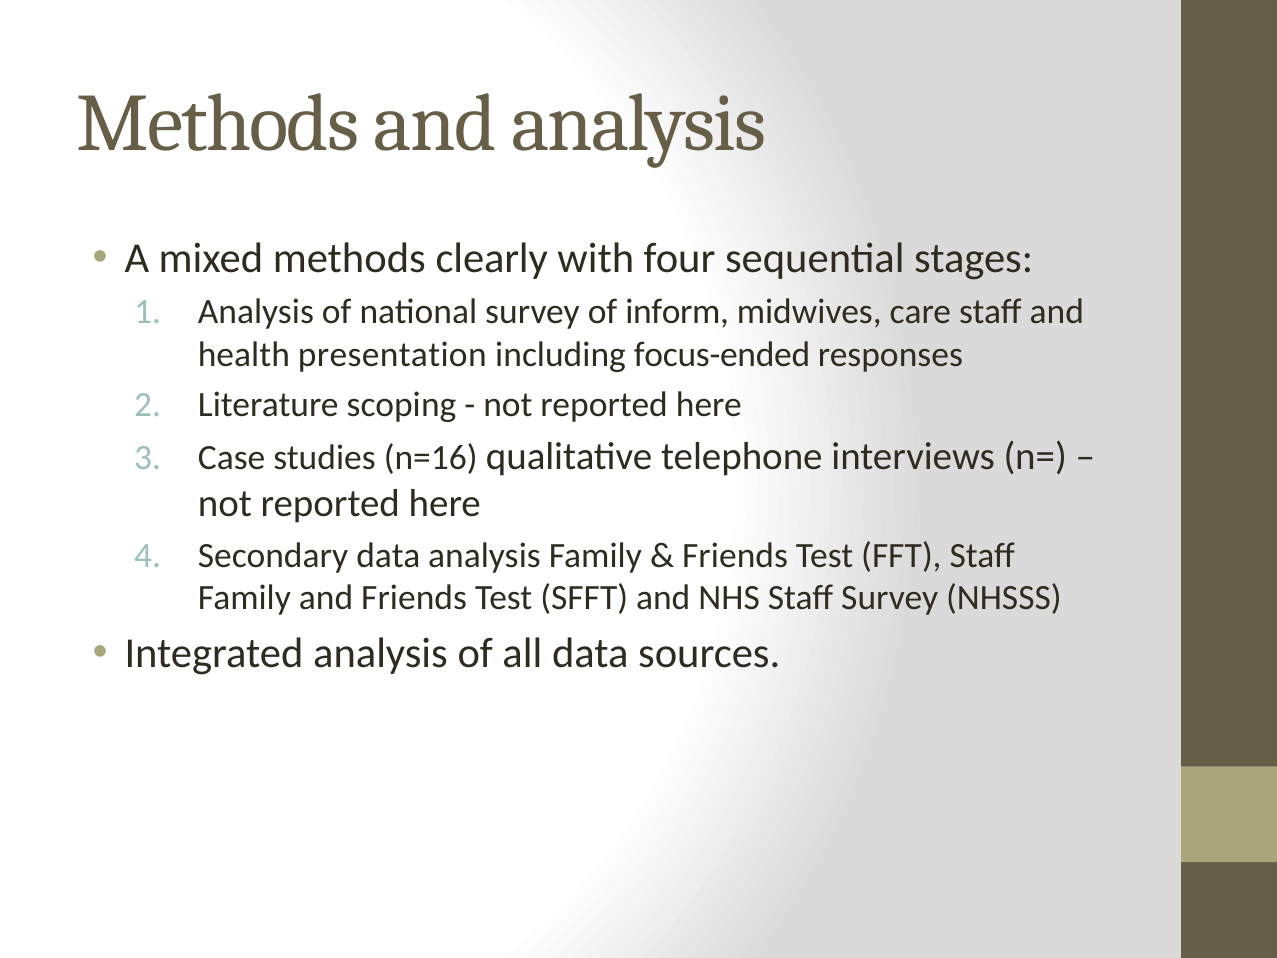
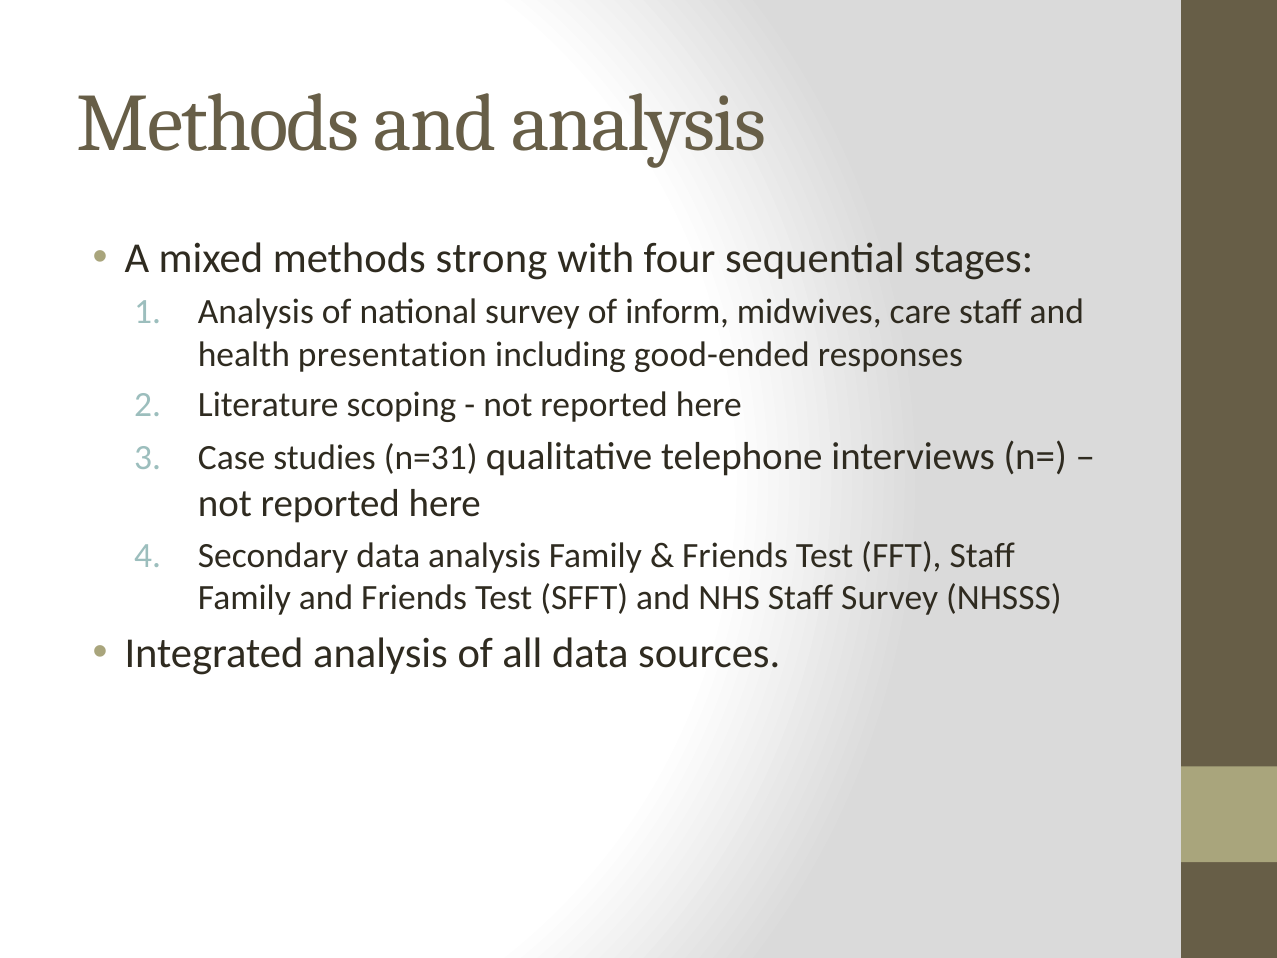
clearly: clearly -> strong
focus-ended: focus-ended -> good-ended
n=16: n=16 -> n=31
